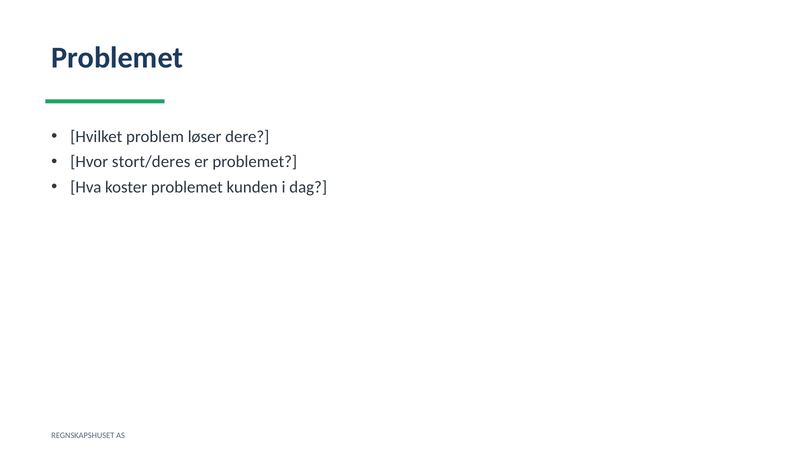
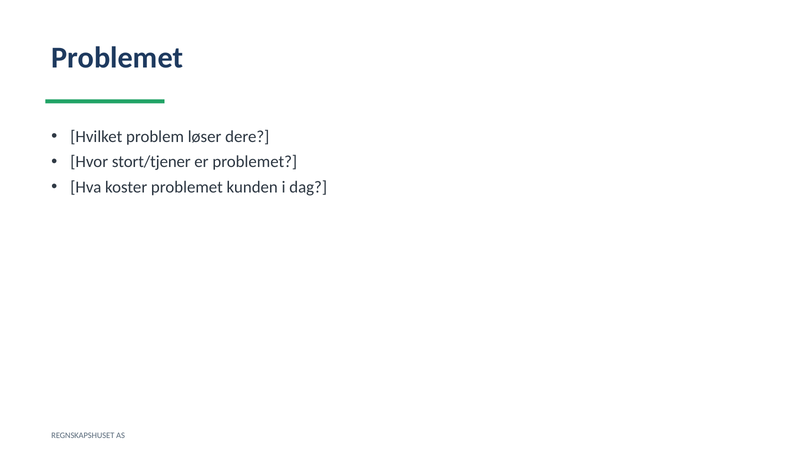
stort/deres: stort/deres -> stort/tjener
